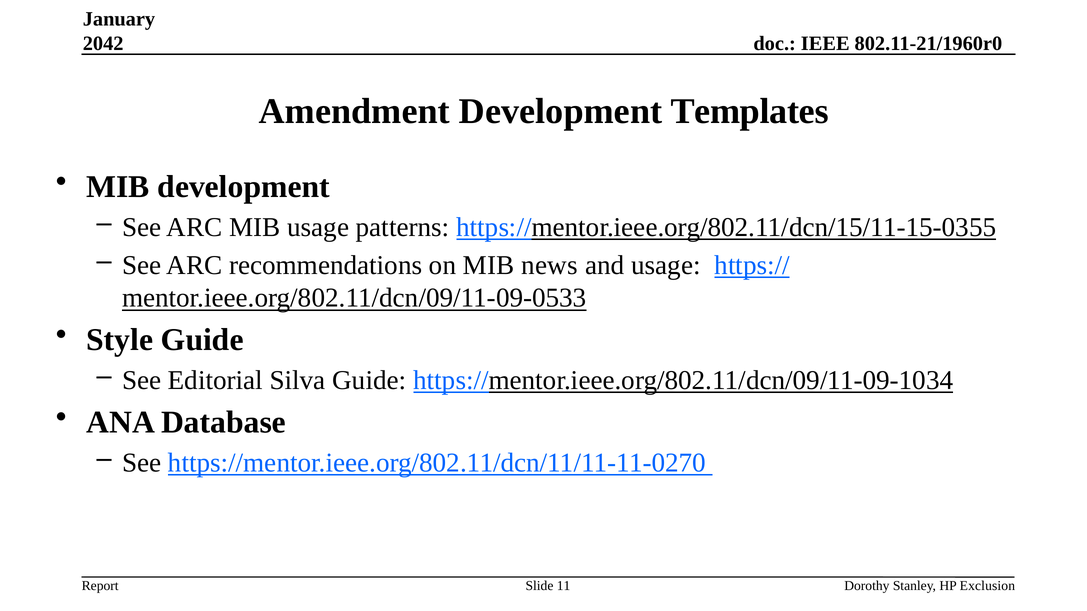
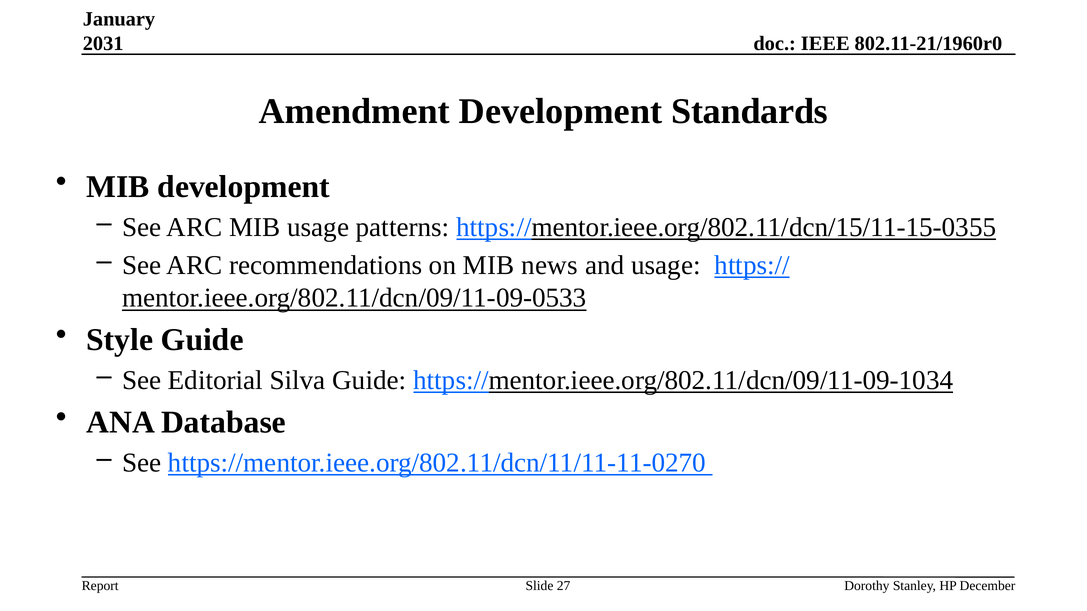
2042: 2042 -> 2031
Templates: Templates -> Standards
11: 11 -> 27
Exclusion: Exclusion -> December
